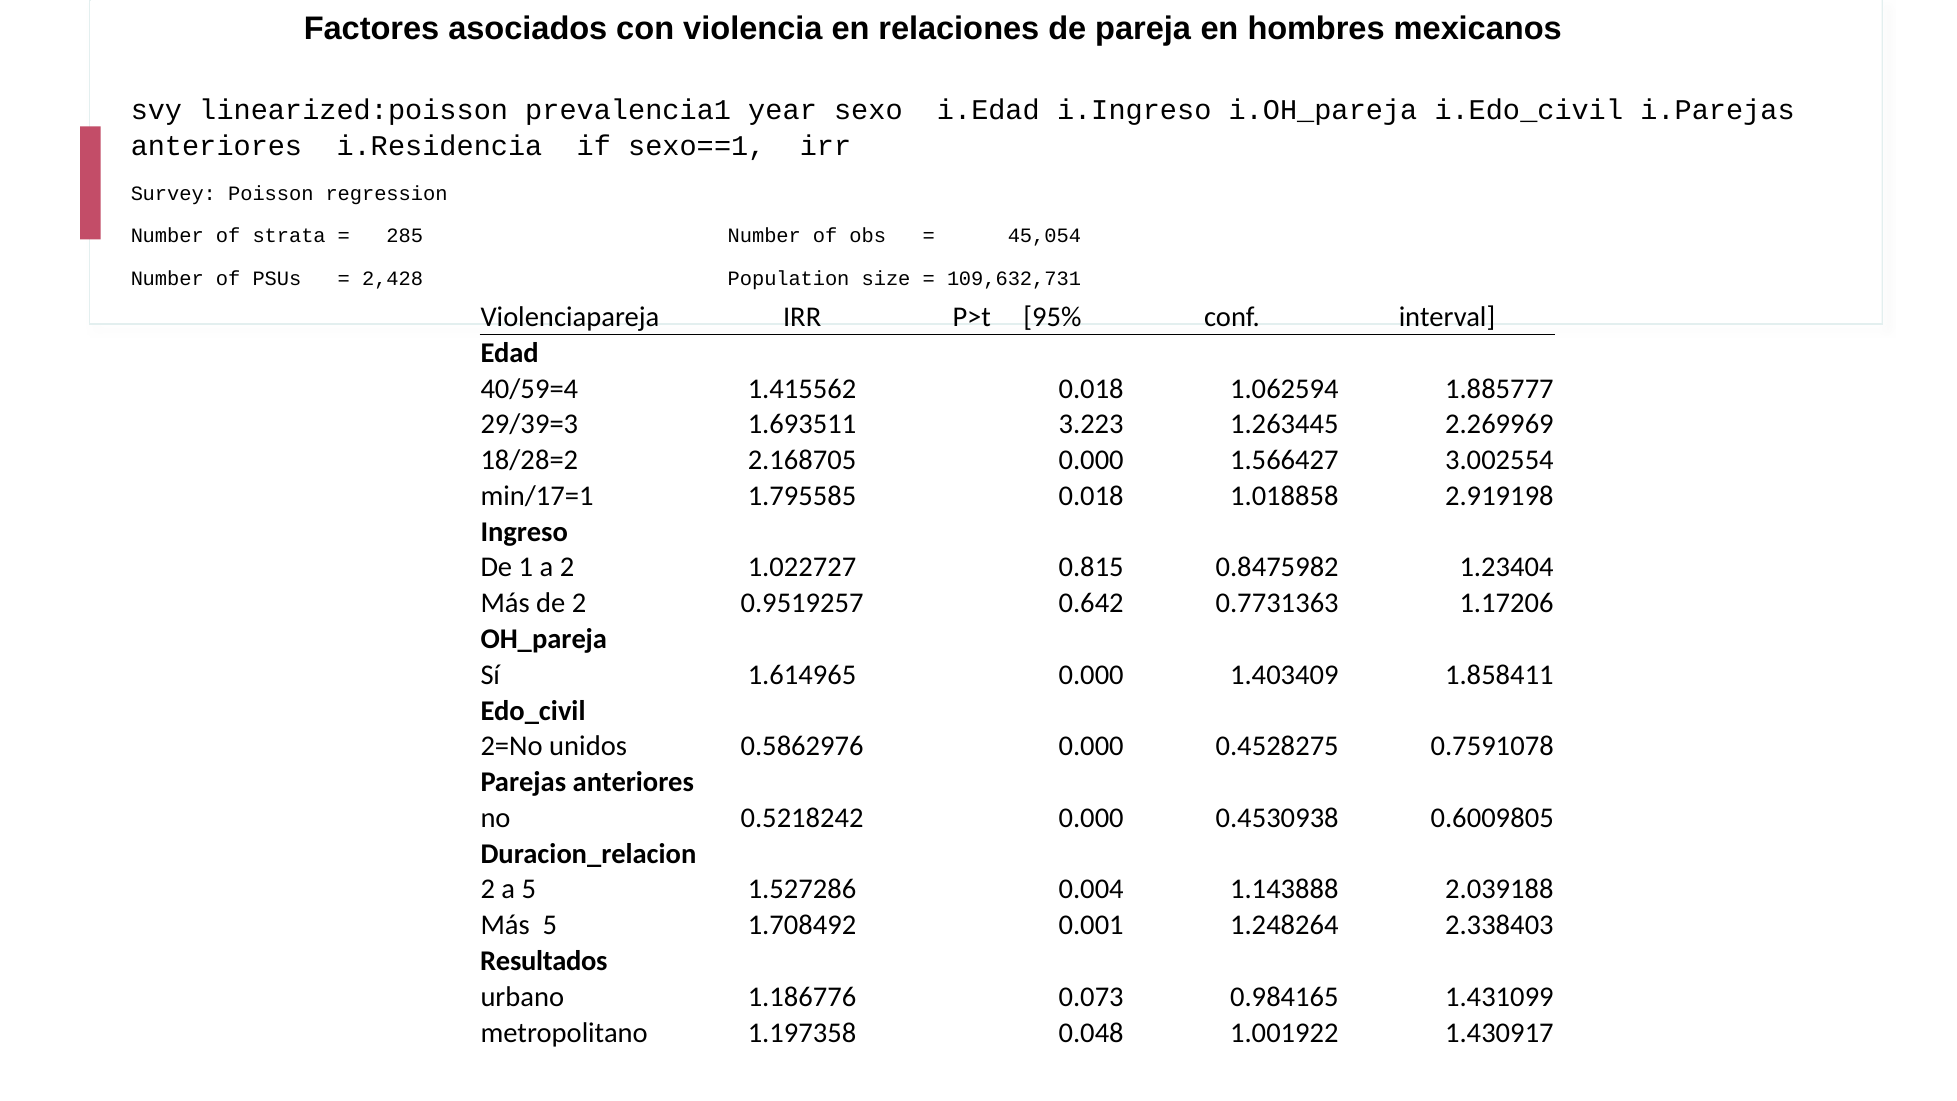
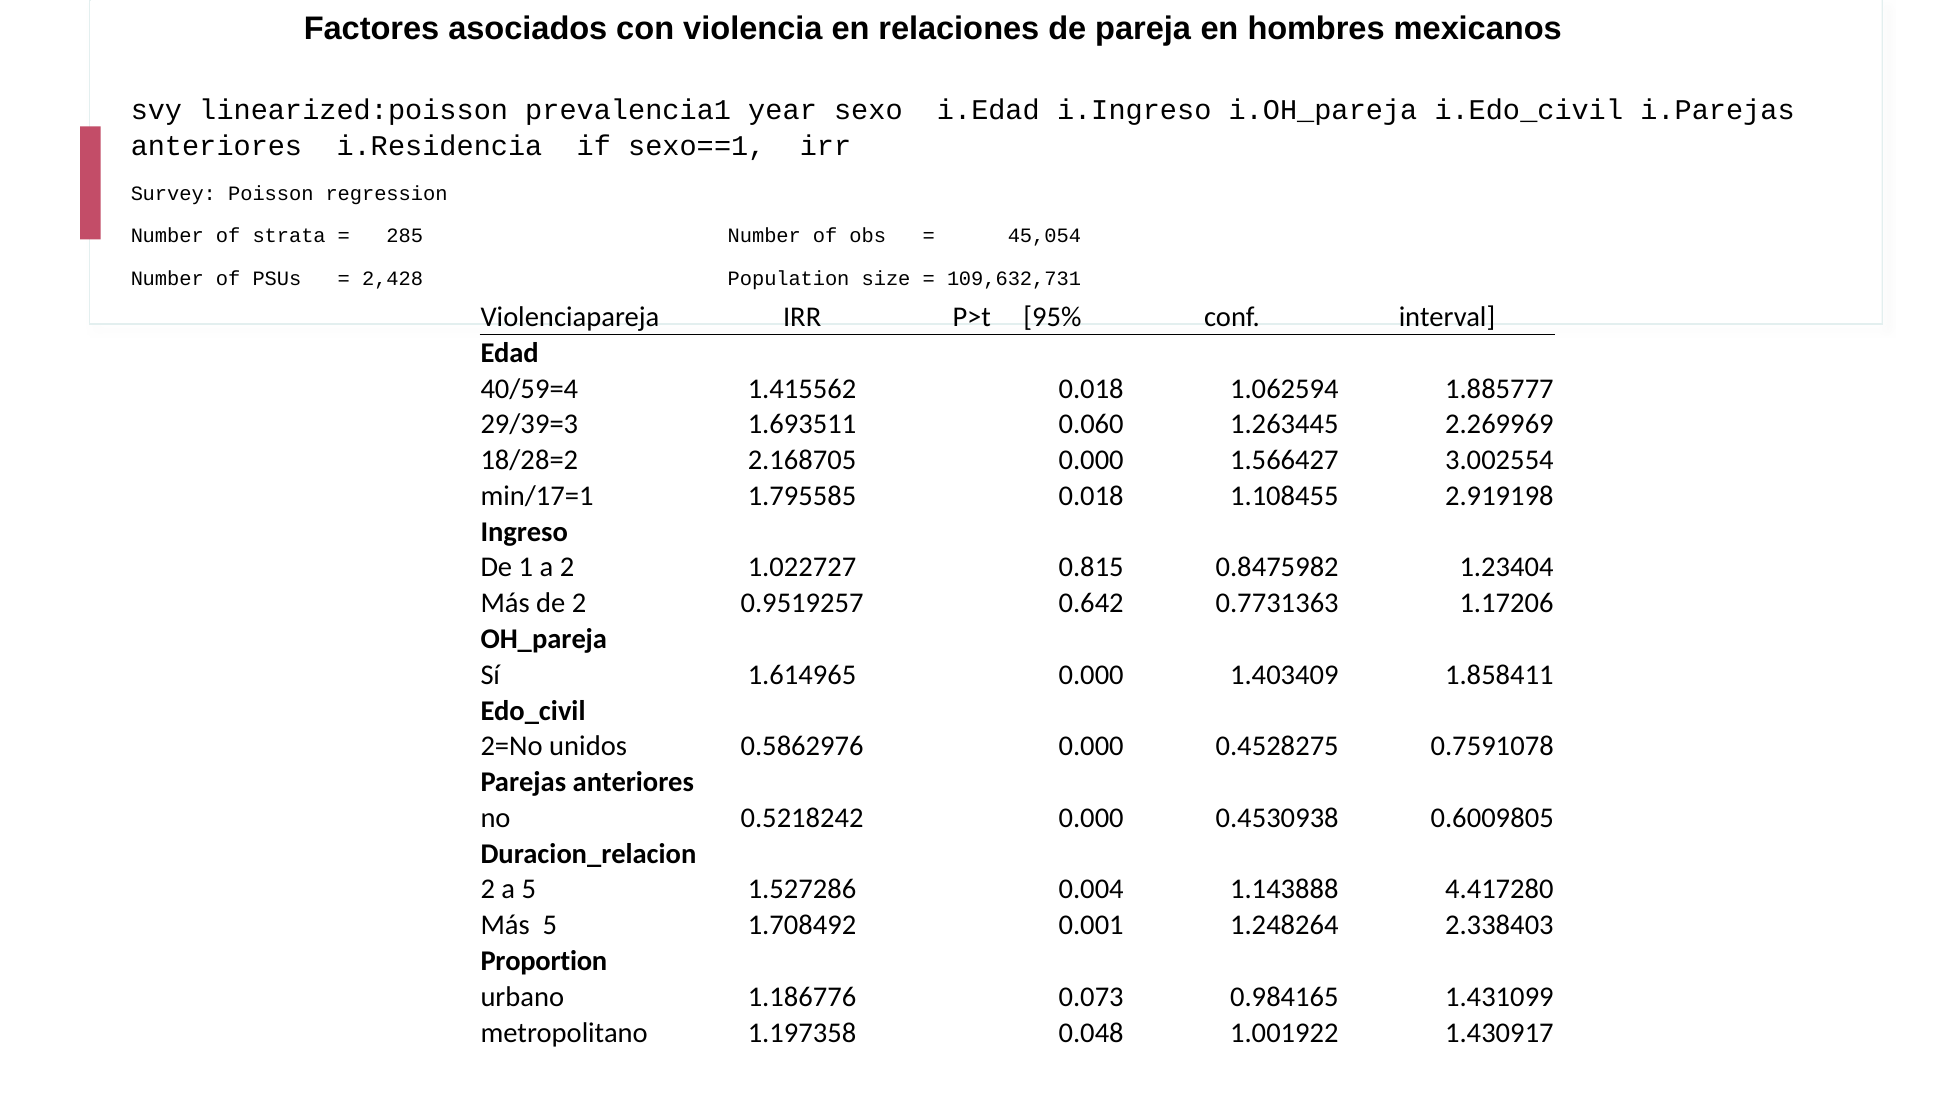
3.223: 3.223 -> 0.060
1.018858: 1.018858 -> 1.108455
2.039188: 2.039188 -> 4.417280
Resultados: Resultados -> Proportion
